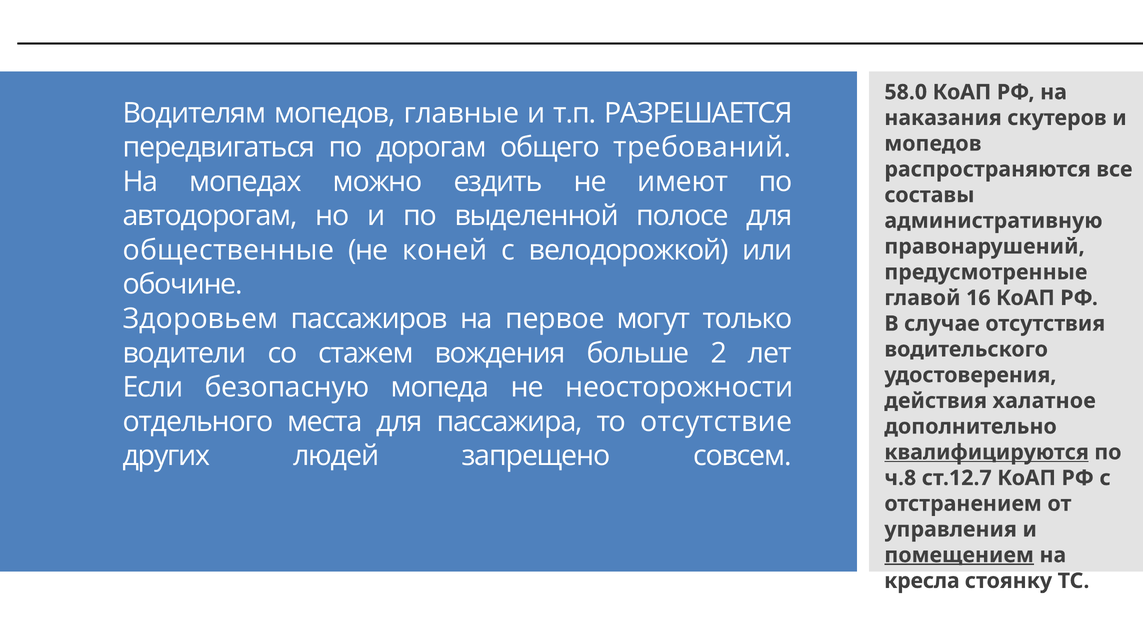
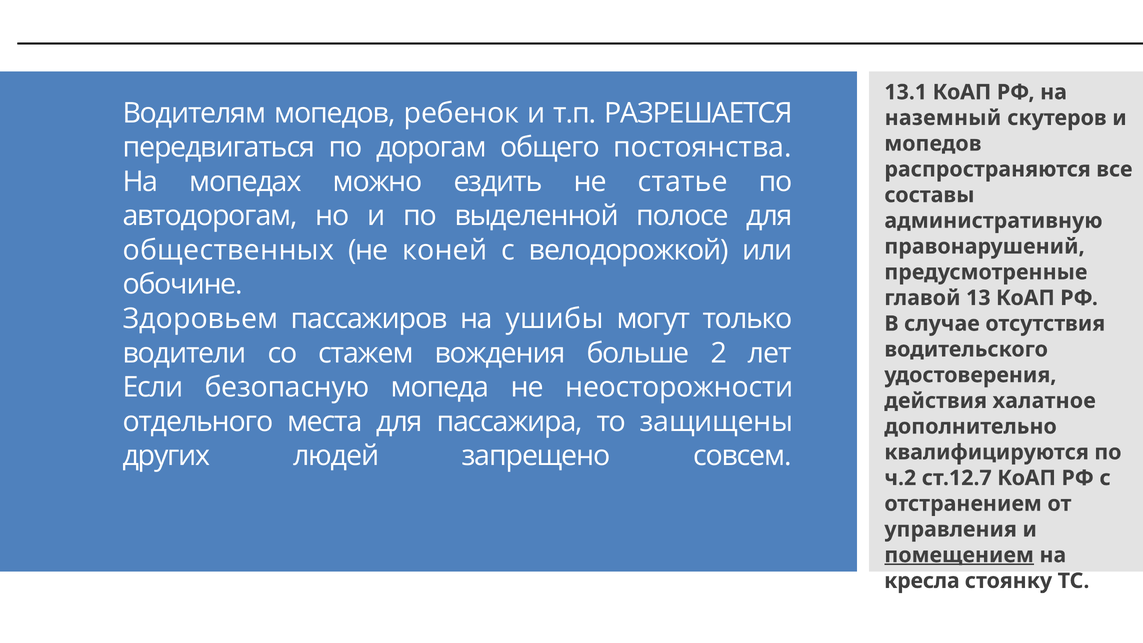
58.0: 58.0 -> 13.1
главные: главные -> ребенок
наказания: наказания -> наземный
требований: требований -> постоянства
имеют: имеют -> статье
общественные: общественные -> общественных
16: 16 -> 13
первое: первое -> ушибы
отсутствие: отсутствие -> защищены
квалифицируются underline: present -> none
ч.8: ч.8 -> ч.2
